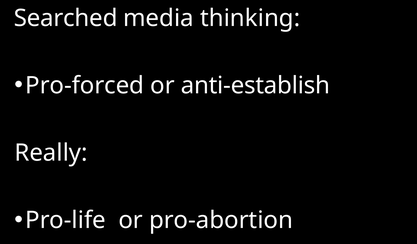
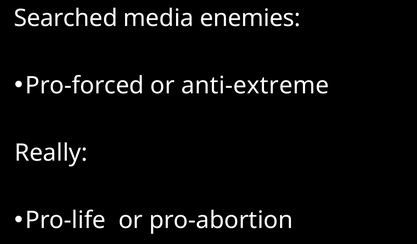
thinking: thinking -> enemies
anti-establish: anti-establish -> anti-extreme
